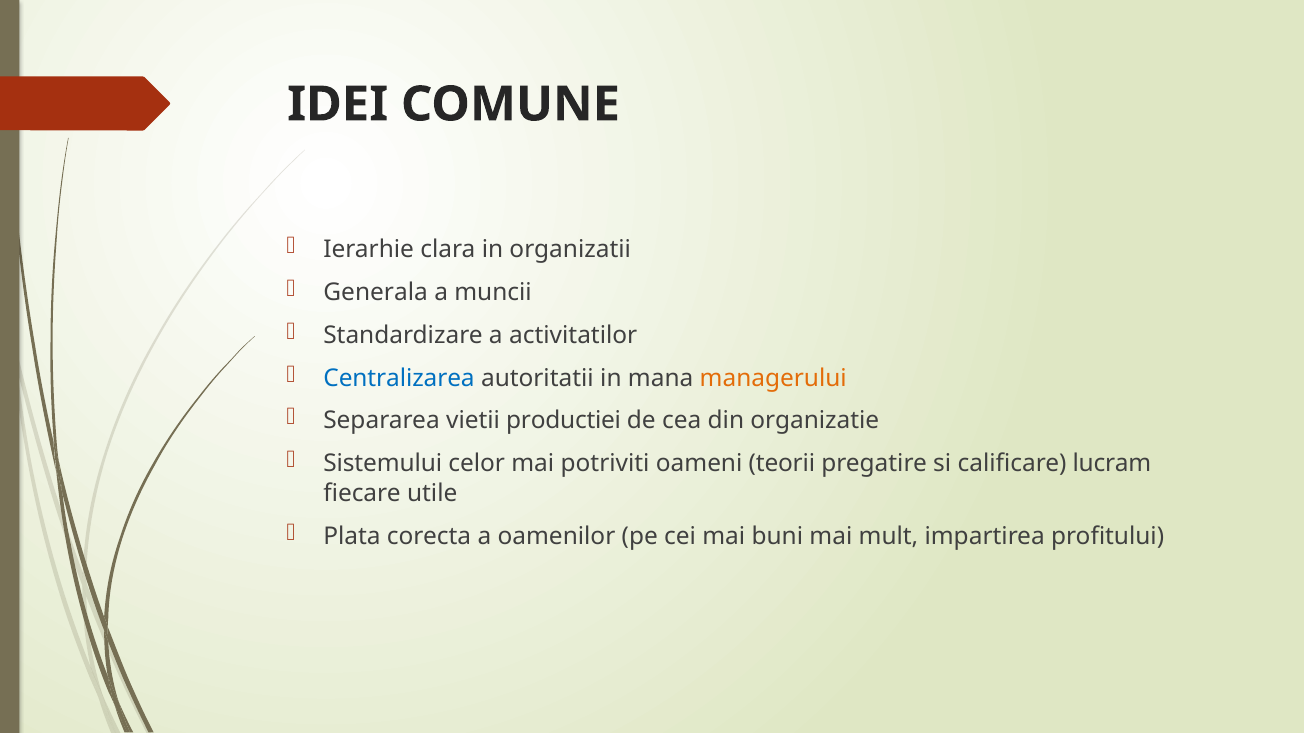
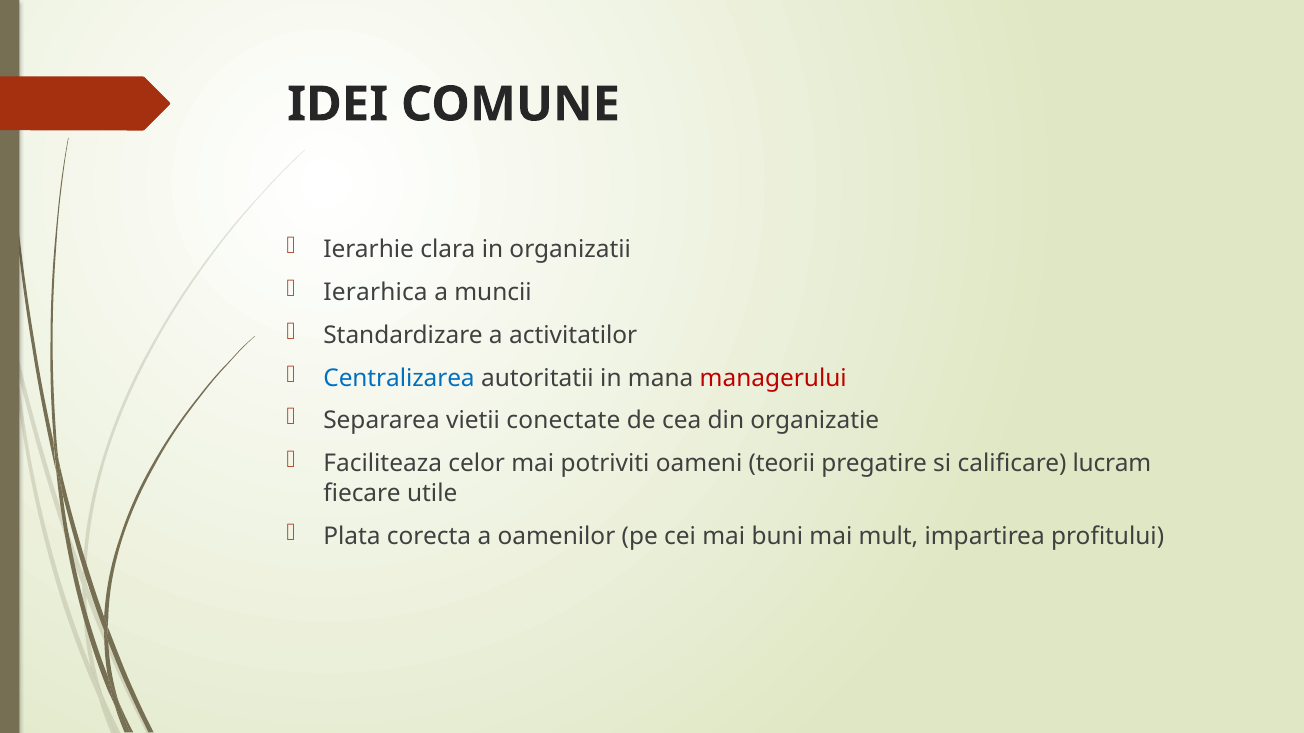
Generala: Generala -> Ierarhica
managerului colour: orange -> red
productiei: productiei -> conectate
Sistemului: Sistemului -> Faciliteaza
